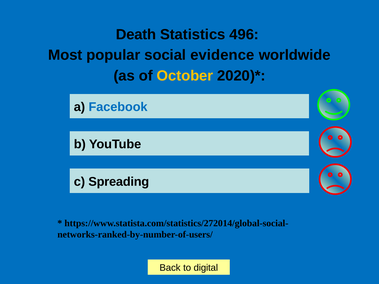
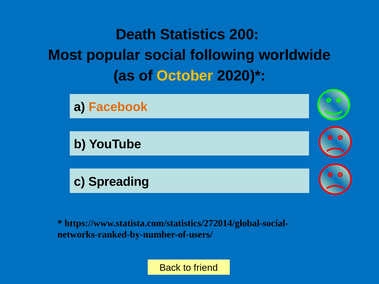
496: 496 -> 200
evidence: evidence -> following
Facebook colour: blue -> orange
digital: digital -> friend
